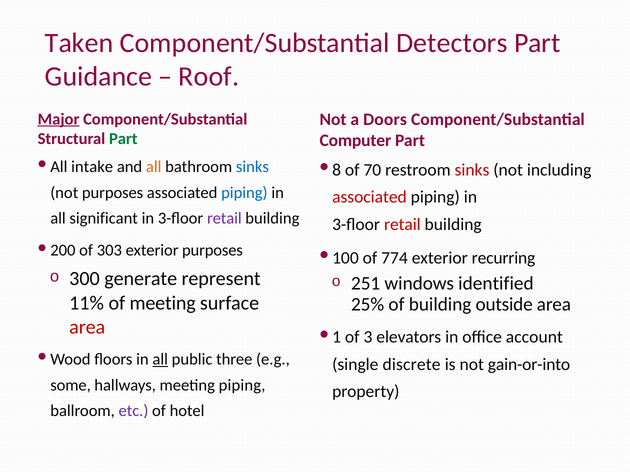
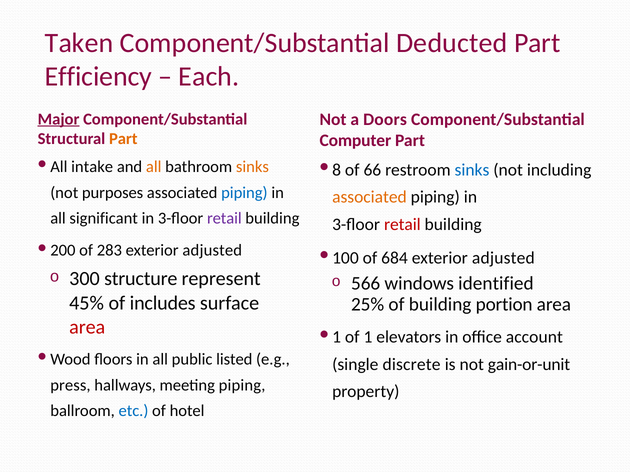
Detectors: Detectors -> Deducted
Guidance: Guidance -> Efficiency
Roof: Roof -> Each
Part at (123, 139) colour: green -> orange
sinks at (252, 167) colour: blue -> orange
70: 70 -> 66
sinks at (472, 170) colour: red -> blue
associated at (369, 197) colour: red -> orange
303: 303 -> 283
purposes at (212, 251): purposes -> adjusted
774: 774 -> 684
recurring at (504, 258): recurring -> adjusted
generate: generate -> structure
251: 251 -> 566
11%: 11% -> 45%
of meeting: meeting -> includes
outside: outside -> portion
3: 3 -> 1
all at (160, 360) underline: present -> none
three: three -> listed
gain-or-into: gain-or-into -> gain-or-unit
some: some -> press
etc colour: purple -> blue
